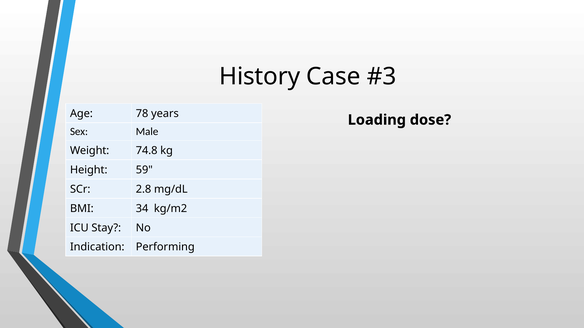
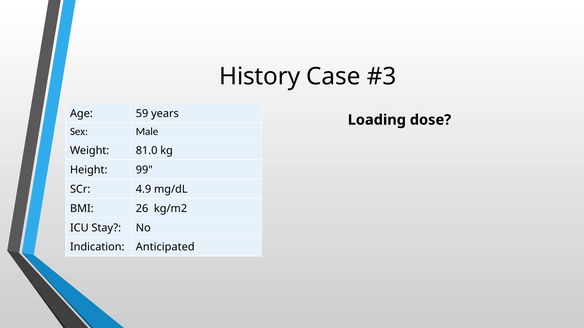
78: 78 -> 59
74.8: 74.8 -> 81.0
59: 59 -> 99
2.8: 2.8 -> 4.9
34: 34 -> 26
Performing: Performing -> Anticipated
